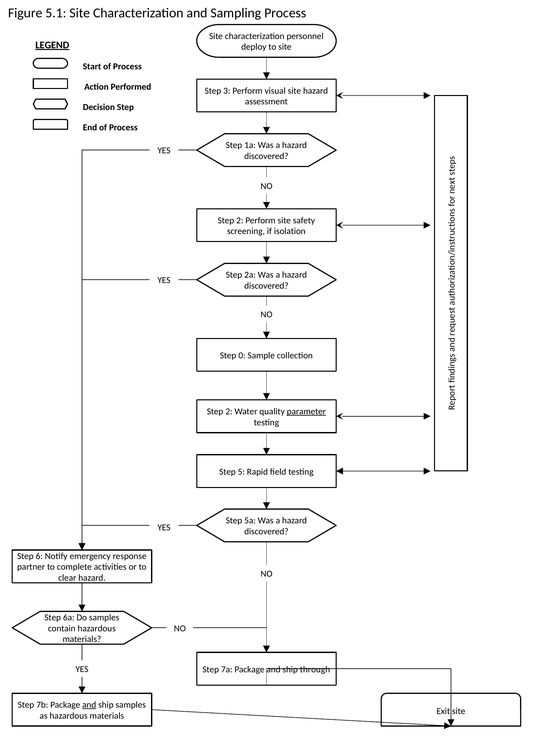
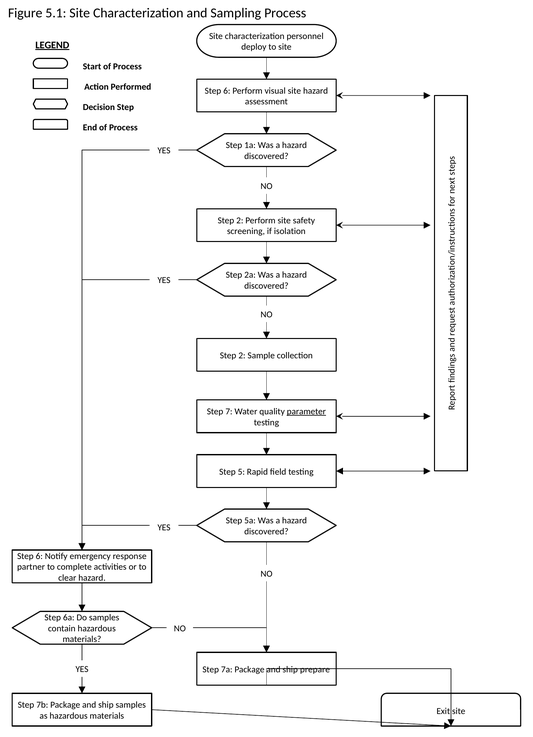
3 at (227, 91): 3 -> 6
0 at (242, 356): 0 -> 2
2 at (229, 412): 2 -> 7
through: through -> prepare
and at (89, 706) underline: present -> none
